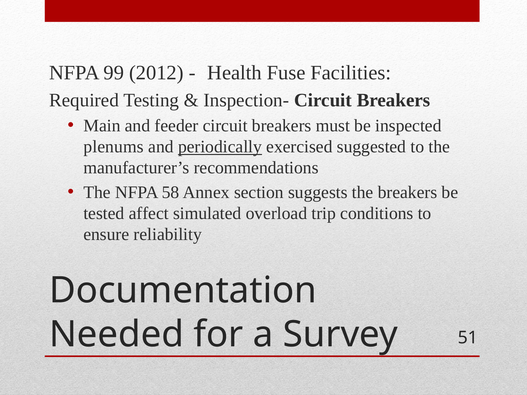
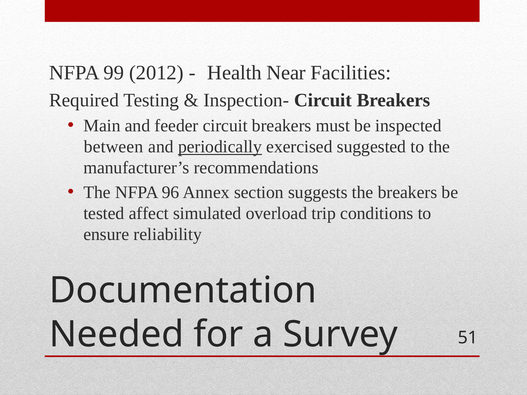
Fuse: Fuse -> Near
plenums: plenums -> between
58: 58 -> 96
